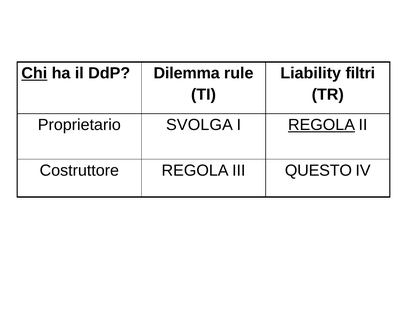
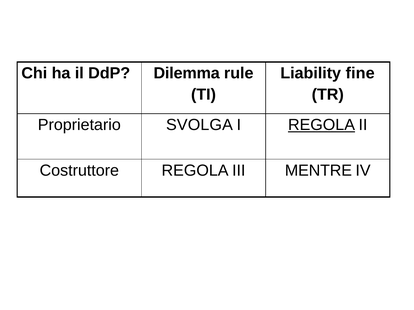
Chi underline: present -> none
filtri: filtri -> fine
QUESTO: QUESTO -> MENTRE
